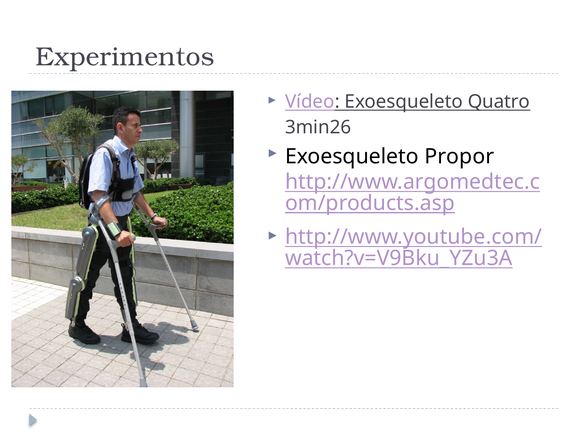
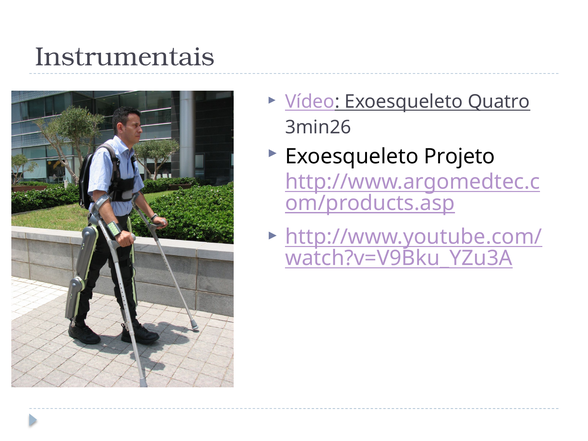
Experimentos: Experimentos -> Instrumentais
Propor: Propor -> Projeto
